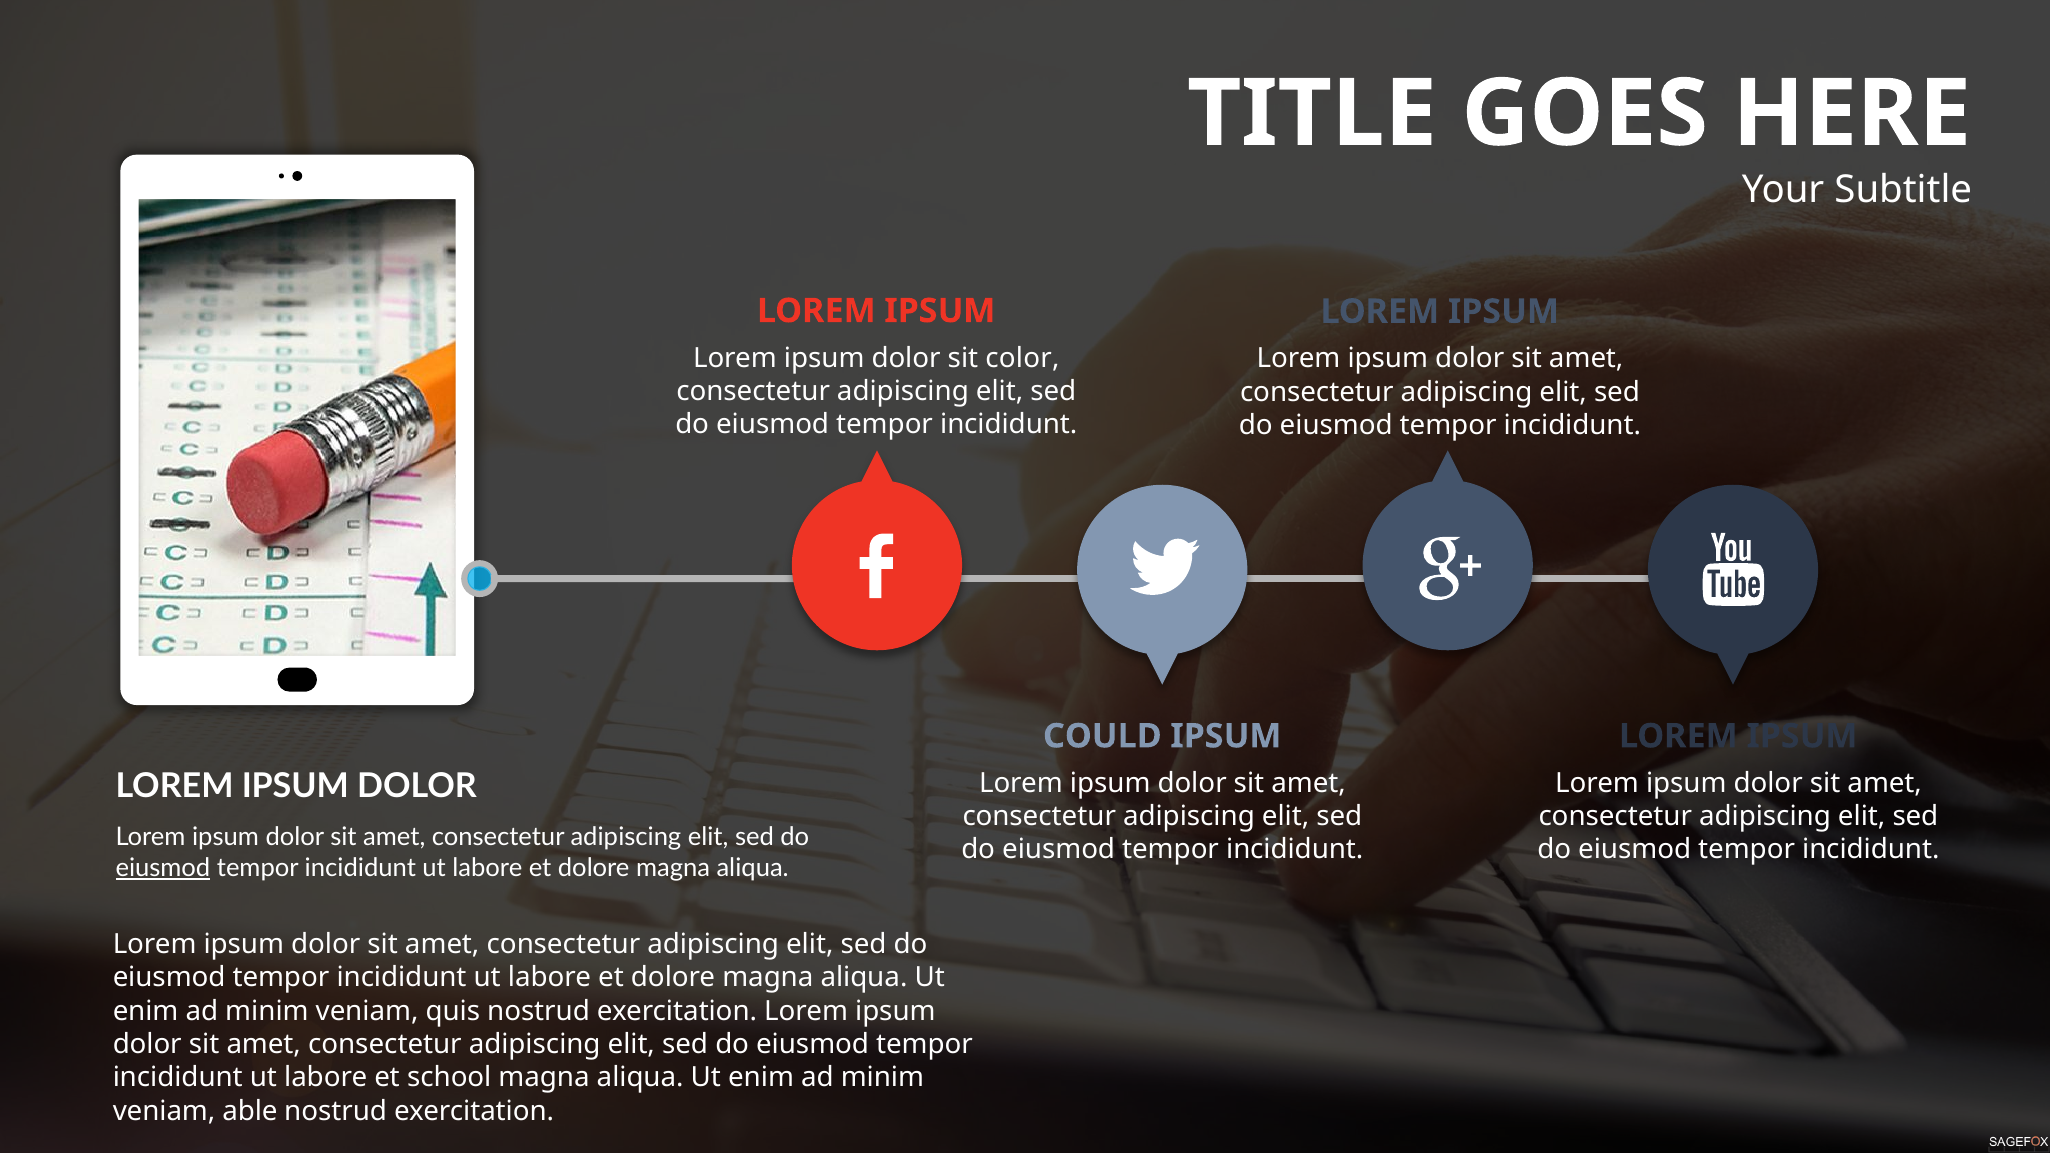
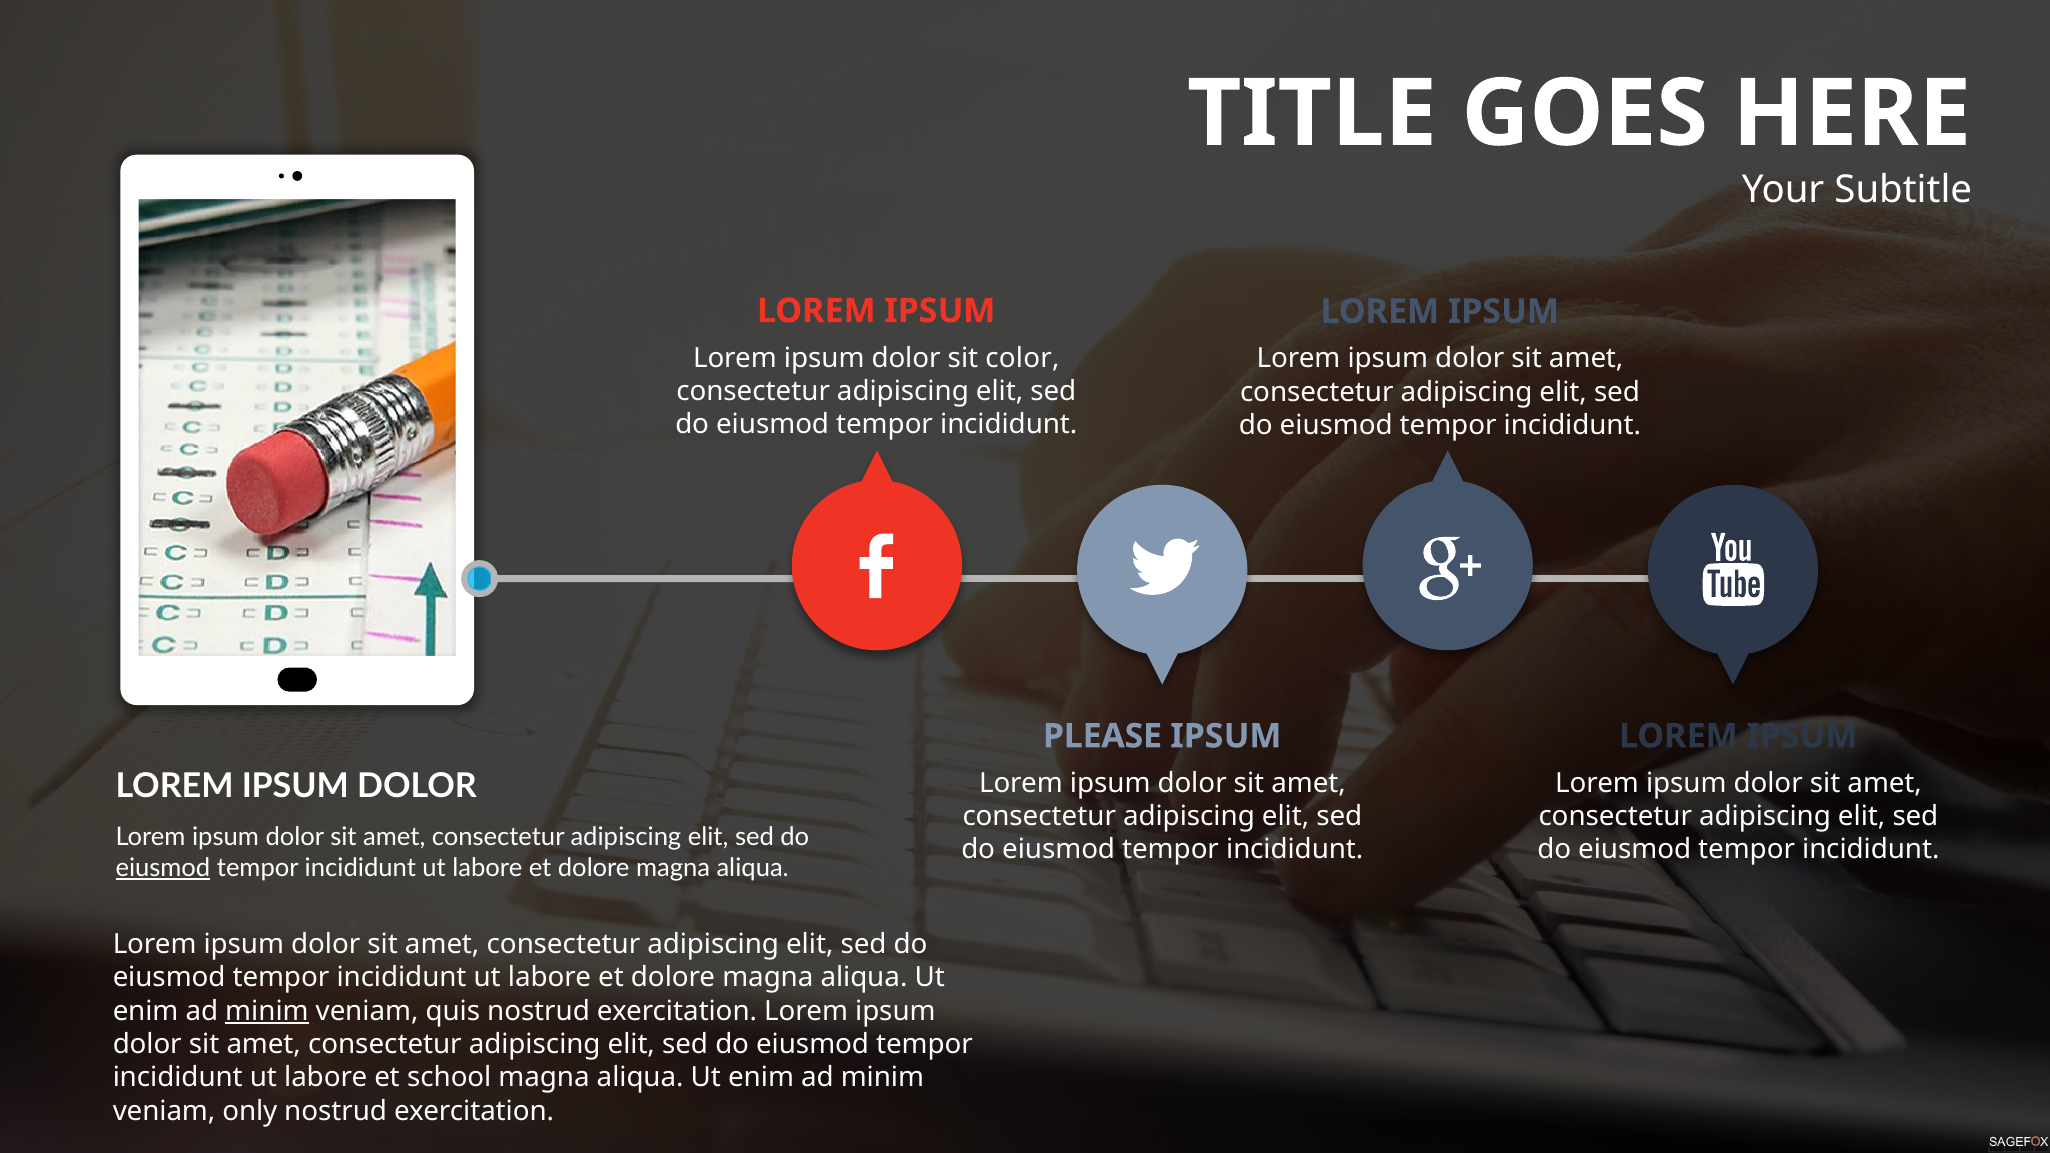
COULD: COULD -> PLEASE
minim at (267, 1011) underline: none -> present
able: able -> only
